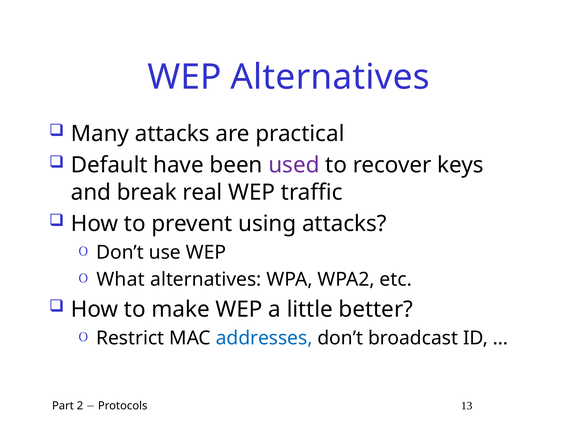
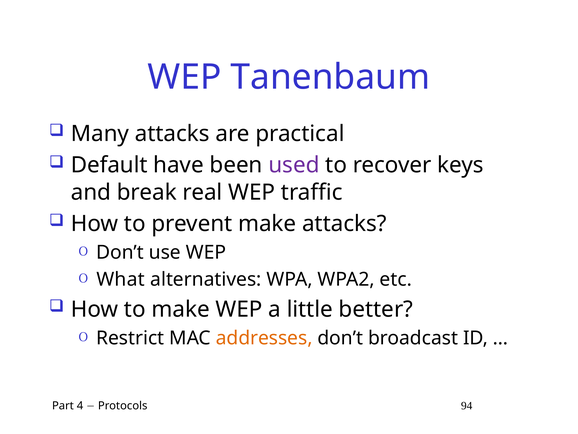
WEP Alternatives: Alternatives -> Tanenbaum
prevent using: using -> make
addresses colour: blue -> orange
2: 2 -> 4
13: 13 -> 94
